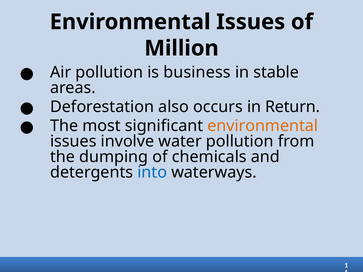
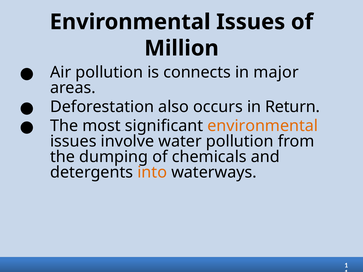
business: business -> connects
stable: stable -> major
into colour: blue -> orange
